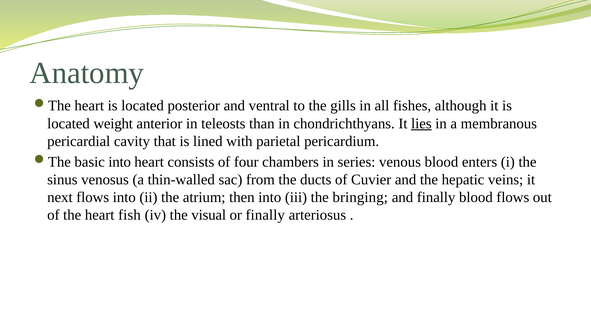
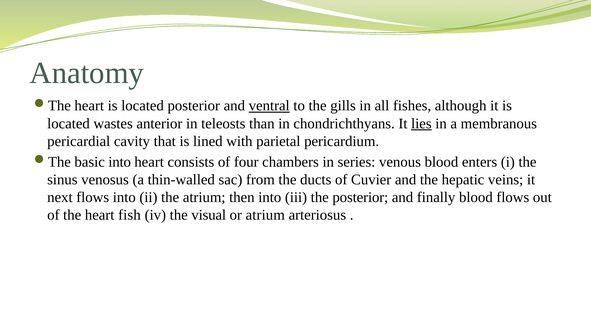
ventral underline: none -> present
weight: weight -> wastes
the bringing: bringing -> posterior
or finally: finally -> atrium
